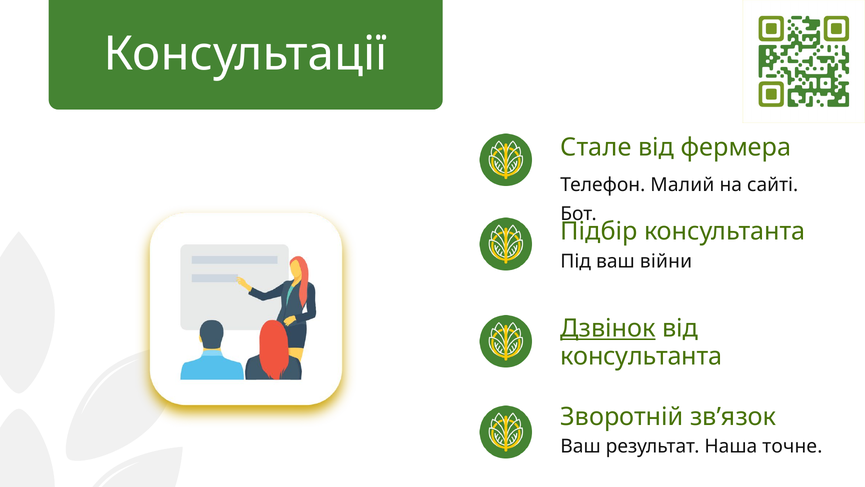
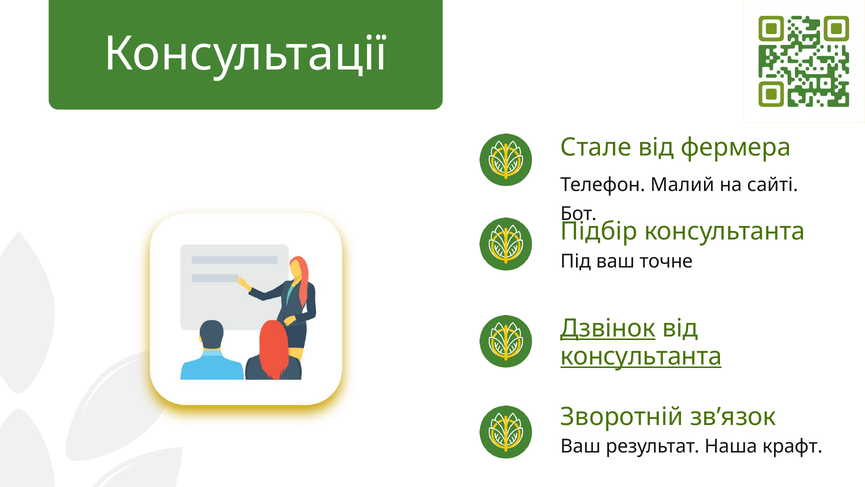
війни: війни -> точне
консультанта at (641, 356) underline: none -> present
точне: точне -> крафт
